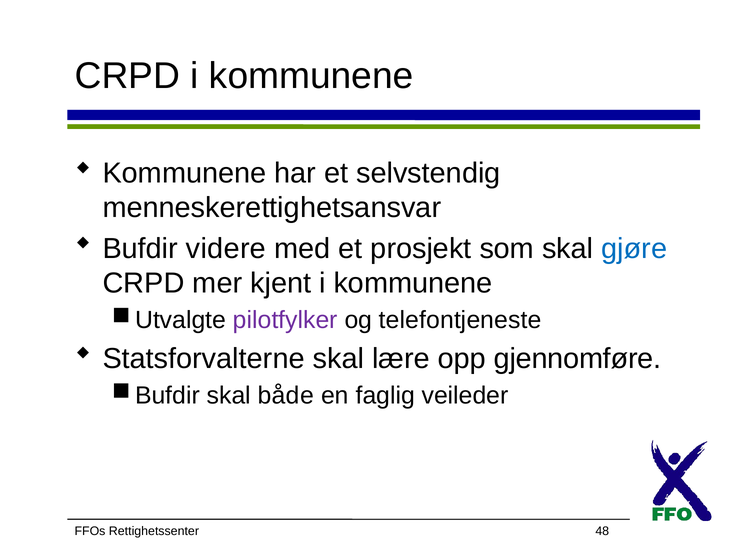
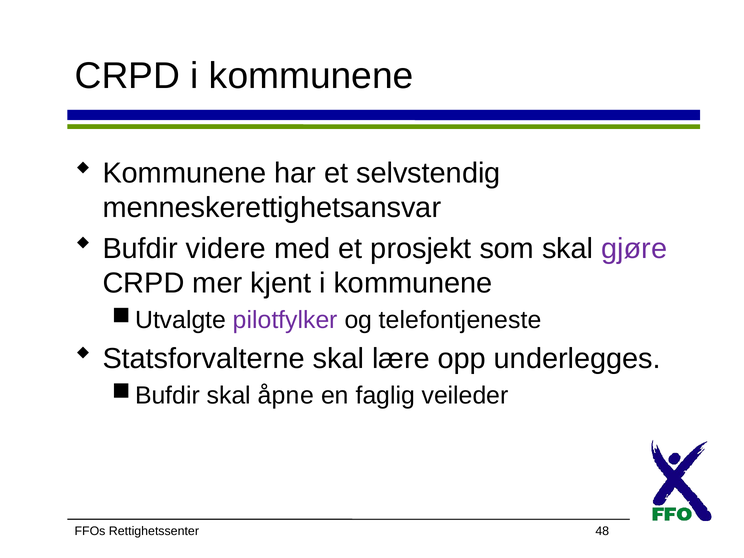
gjøre colour: blue -> purple
gjennomføre: gjennomføre -> underlegges
både: både -> åpne
